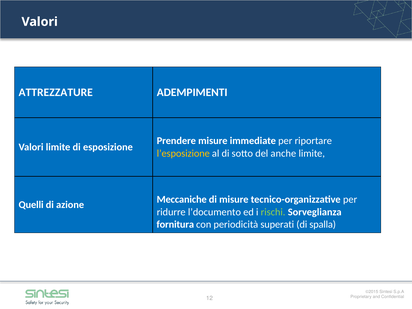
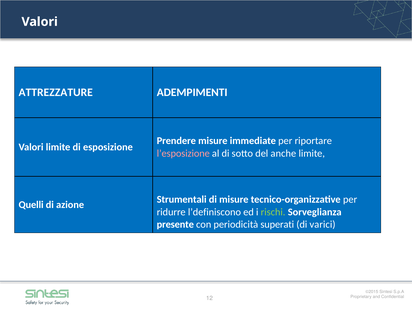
l’esposizione colour: yellow -> pink
Meccaniche: Meccaniche -> Strumentali
l’documento: l’documento -> l’definiscono
fornitura: fornitura -> presente
spalla: spalla -> varici
